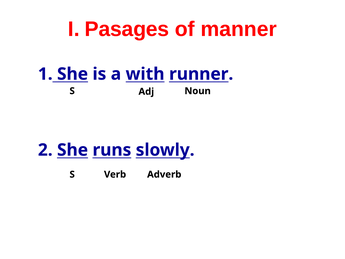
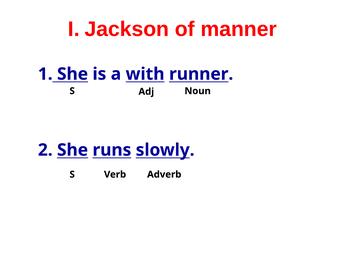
Pasages: Pasages -> Jackson
